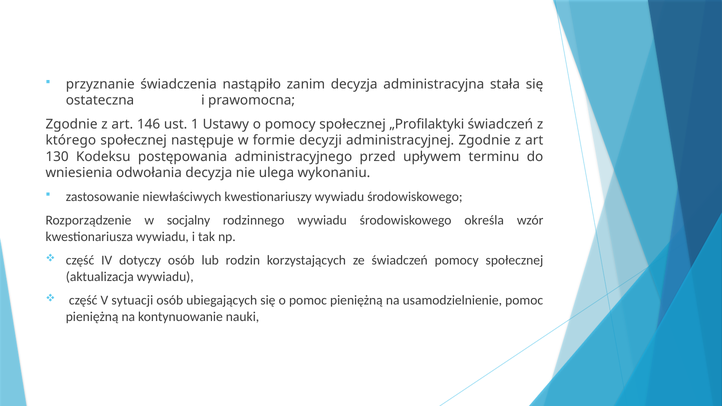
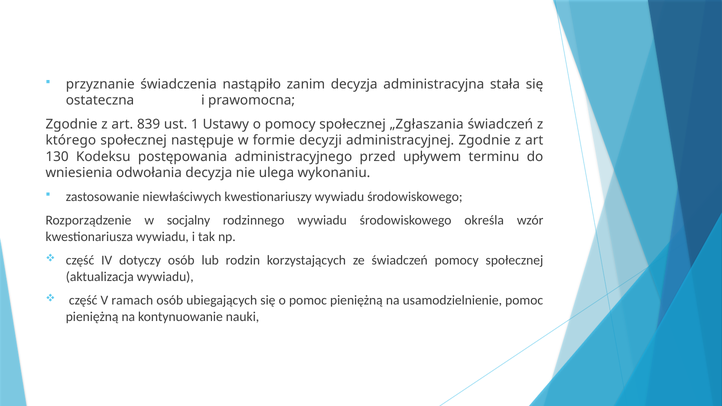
146: 146 -> 839
„Profilaktyki: „Profilaktyki -> „Zgłaszania
sytuacji: sytuacji -> ramach
